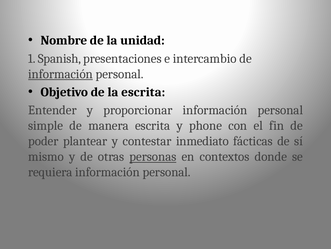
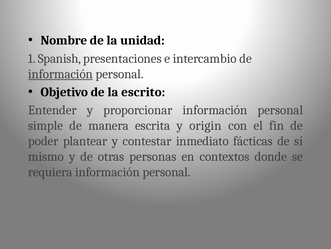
la escrita: escrita -> escrito
phone: phone -> origin
personas underline: present -> none
